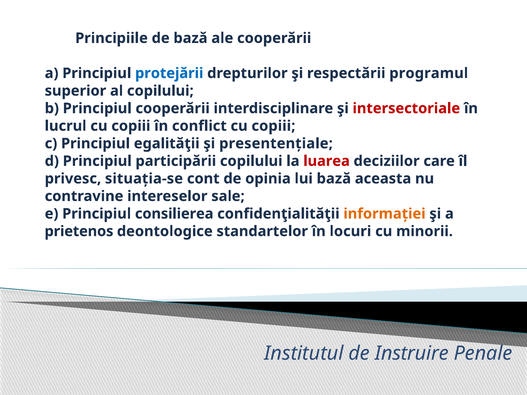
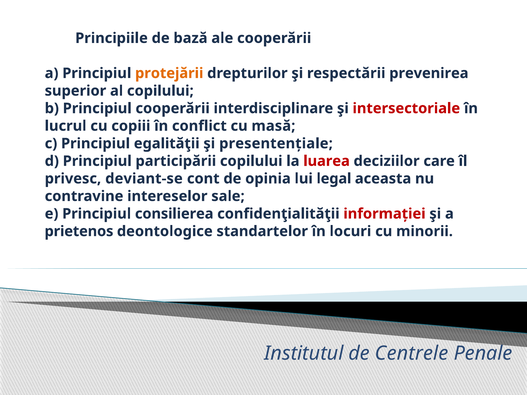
protejării colour: blue -> orange
programul: programul -> prevenirea
conflict cu copiii: copiii -> masă
situaţia-se: situaţia-se -> deviant-se
lui bază: bază -> legal
informaţiei colour: orange -> red
Instruire: Instruire -> Centrele
